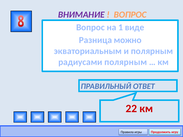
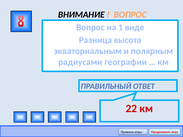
ВНИМАНИЕ colour: purple -> black
можно: можно -> высота
радиусами полярным: полярным -> географии
